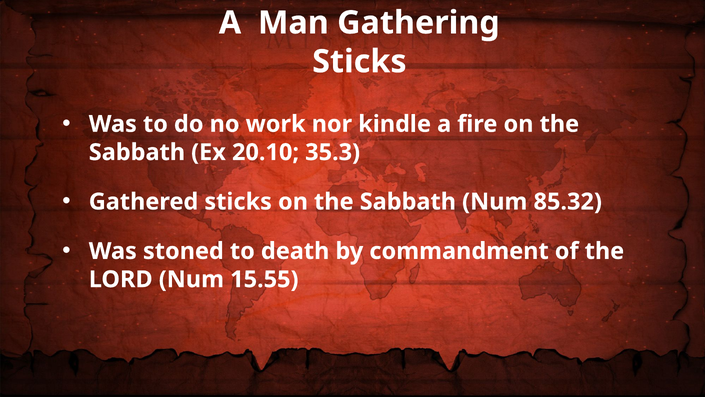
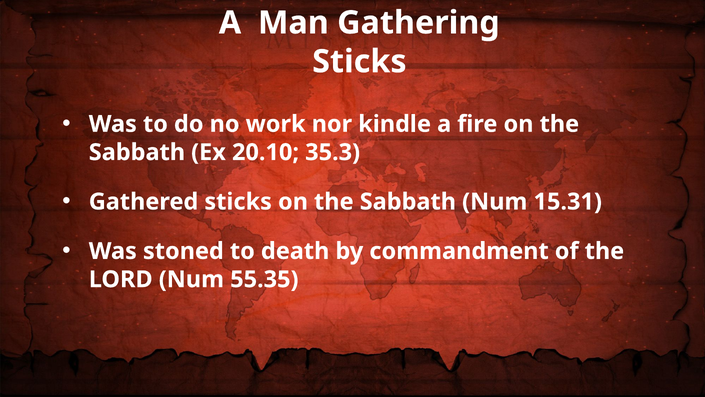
85.32: 85.32 -> 15.31
15.55: 15.55 -> 55.35
